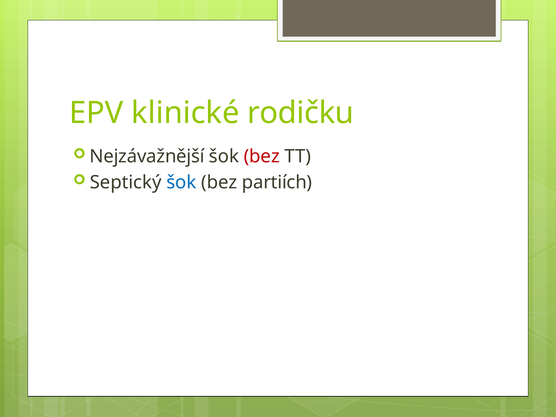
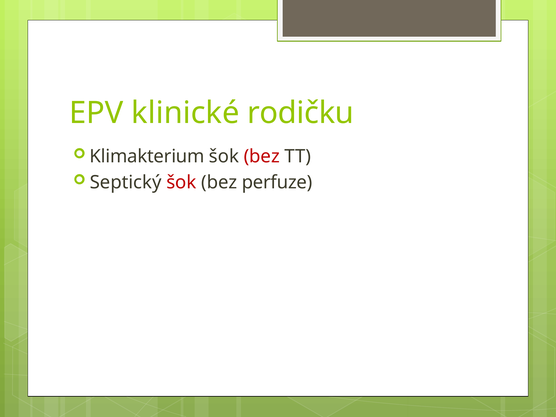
Nejzávažnější: Nejzávažnější -> Klimakterium
šok at (181, 182) colour: blue -> red
partiích: partiích -> perfuze
